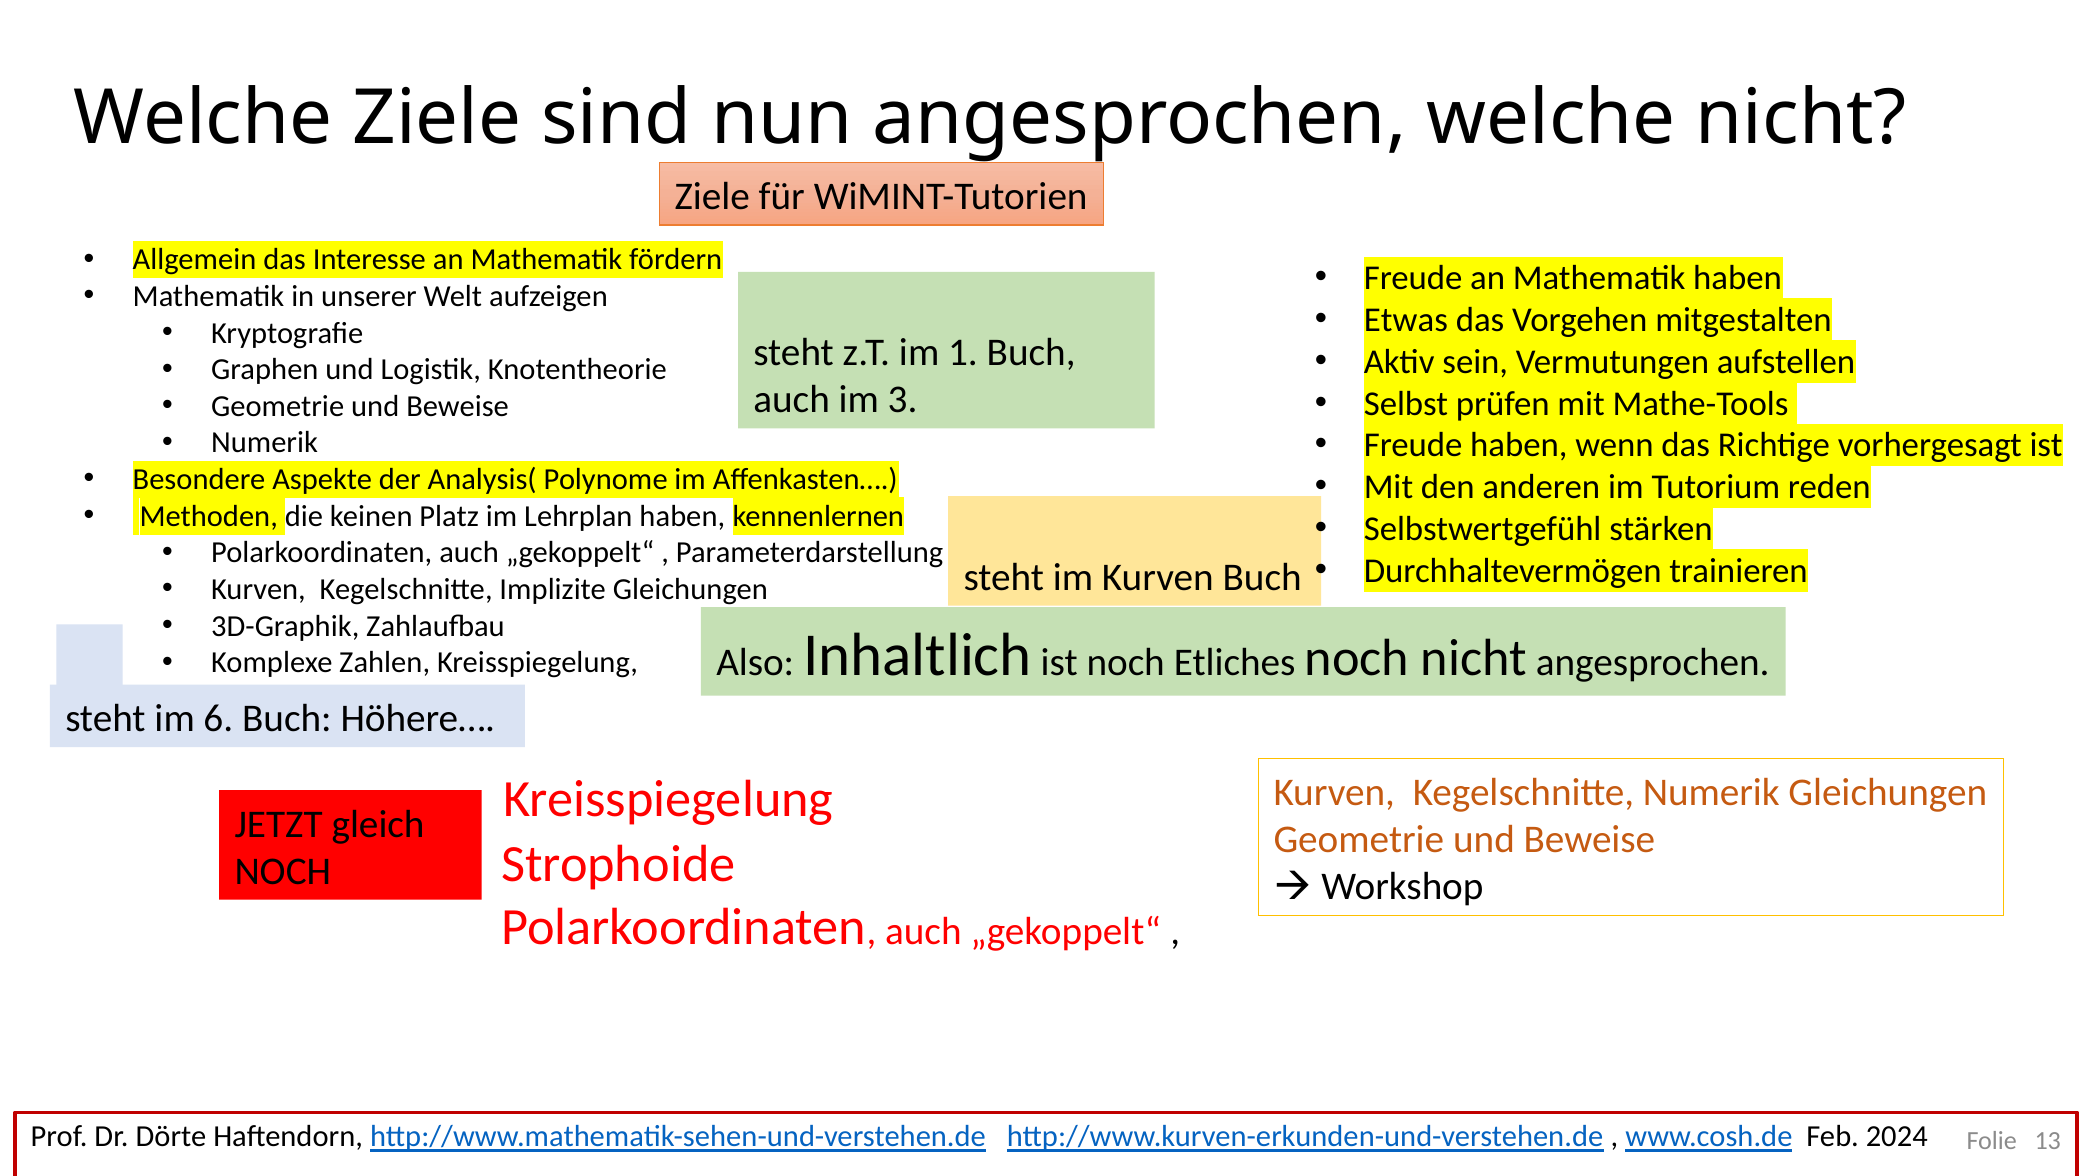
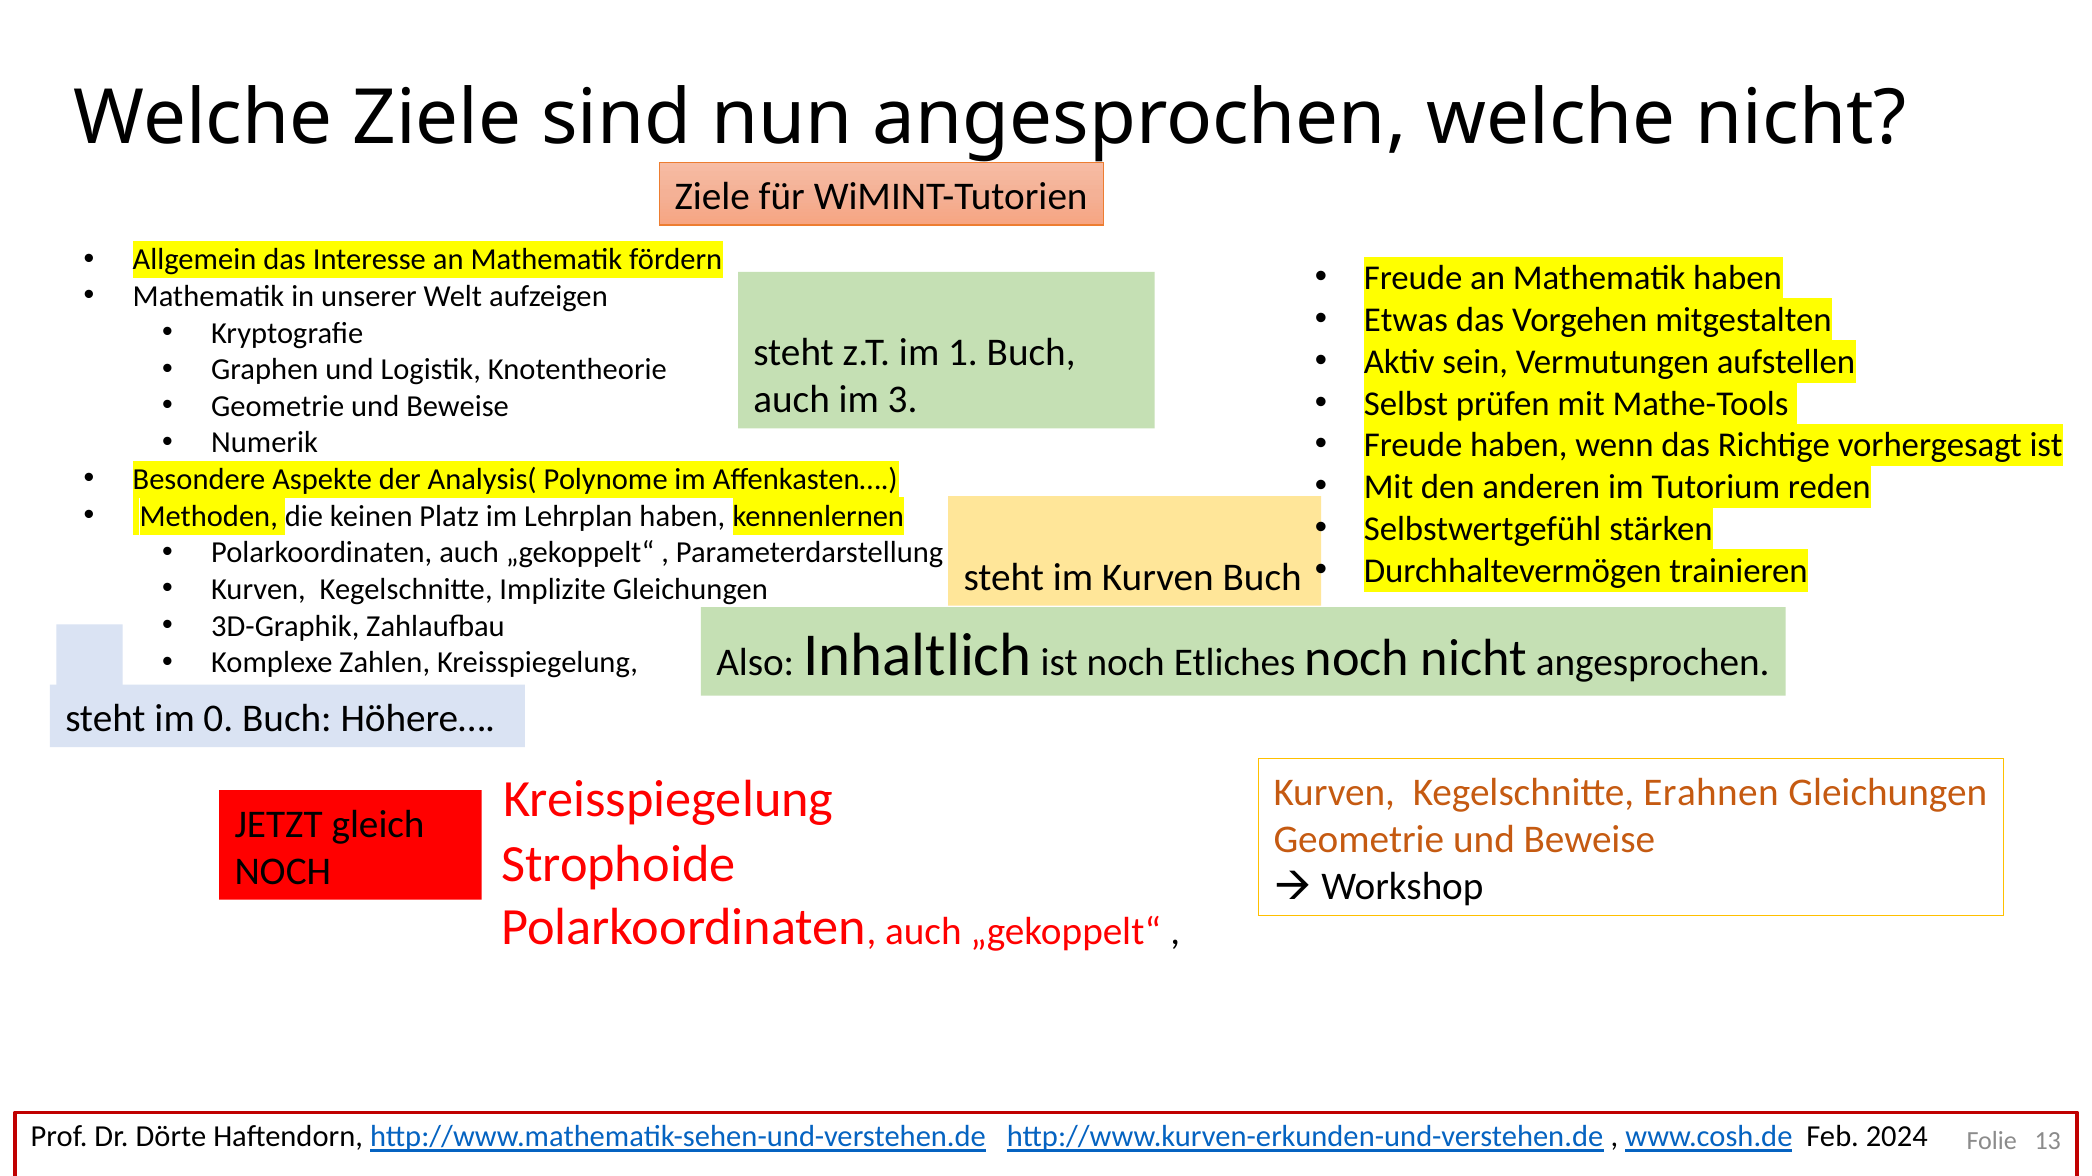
6: 6 -> 0
Kegelschnitte Numerik: Numerik -> Erahnen
